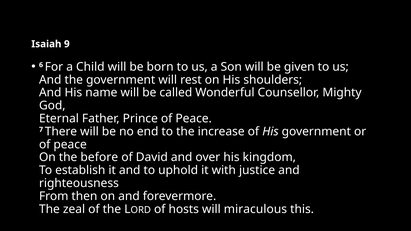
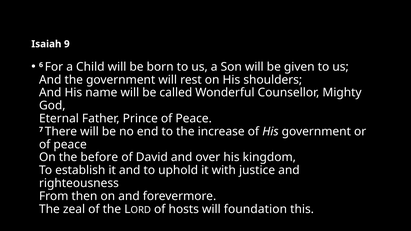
miraculous: miraculous -> foundation
